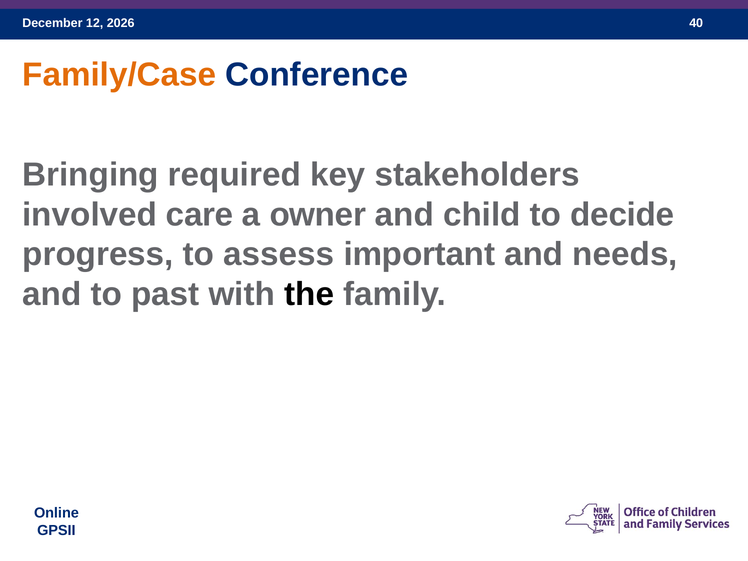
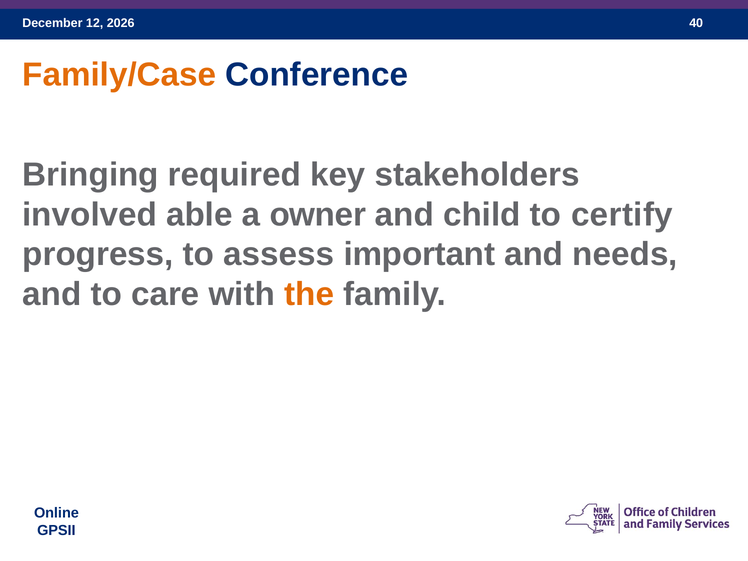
care: care -> able
decide: decide -> certify
past: past -> care
the colour: black -> orange
